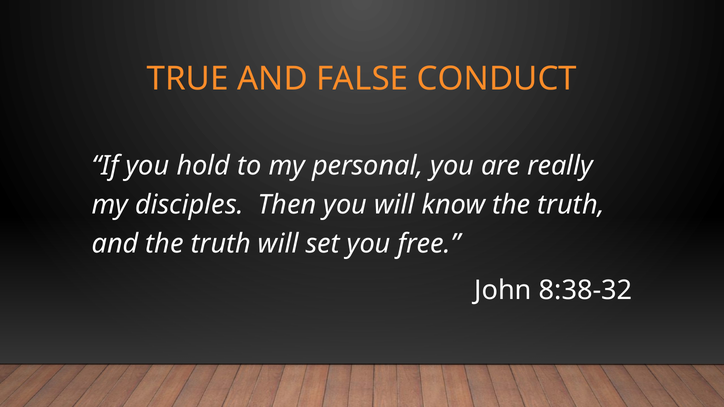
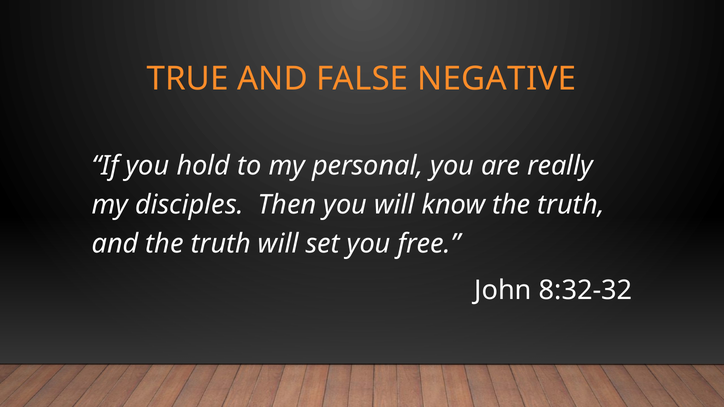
CONDUCT: CONDUCT -> NEGATIVE
8:38-32: 8:38-32 -> 8:32-32
